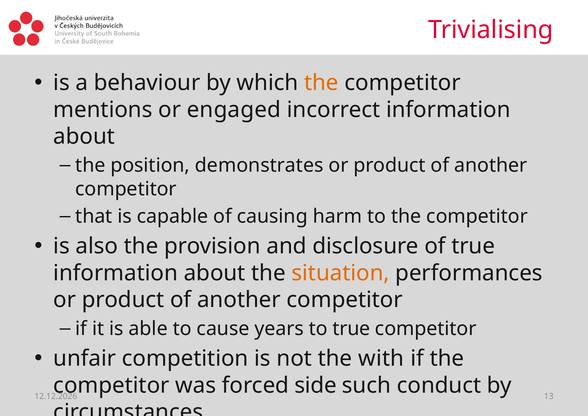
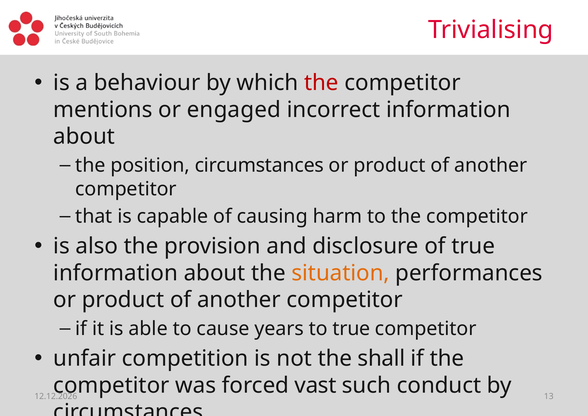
the at (321, 83) colour: orange -> red
position demonstrates: demonstrates -> circumstances
with: with -> shall
side: side -> vast
